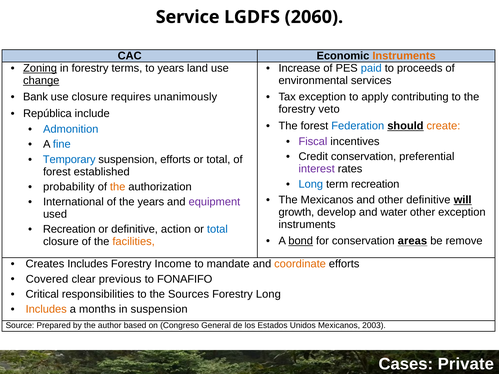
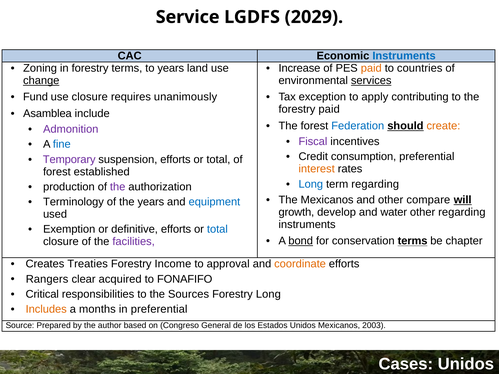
2060: 2060 -> 2029
Instruments at (404, 56) colour: orange -> blue
Zoning underline: present -> none
paid at (371, 68) colour: blue -> orange
proceeds: proceeds -> countries
services underline: none -> present
Bank: Bank -> Fund
forestry veto: veto -> paid
República: República -> Asamblea
Admonition colour: blue -> purple
Credit conservation: conservation -> consumption
Temporary colour: blue -> purple
interest colour: purple -> orange
term recreation: recreation -> regarding
probability: probability -> production
the at (118, 187) colour: orange -> purple
other definitive: definitive -> compare
International: International -> Terminology
equipment colour: purple -> blue
other exception: exception -> regarding
Recreation at (69, 229): Recreation -> Exemption
definitive action: action -> efforts
conservation areas: areas -> terms
remove: remove -> chapter
facilities colour: orange -> purple
Creates Includes: Includes -> Treaties
mandate: mandate -> approval
Covered: Covered -> Rangers
previous: previous -> acquired
in suspension: suspension -> preferential
Cases Private: Private -> Unidos
